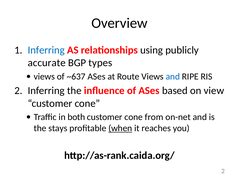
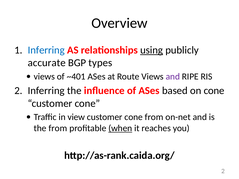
using underline: none -> present
~637: ~637 -> ~401
and at (173, 77) colour: blue -> purple
on view: view -> cone
both: both -> view
the stays: stays -> from
